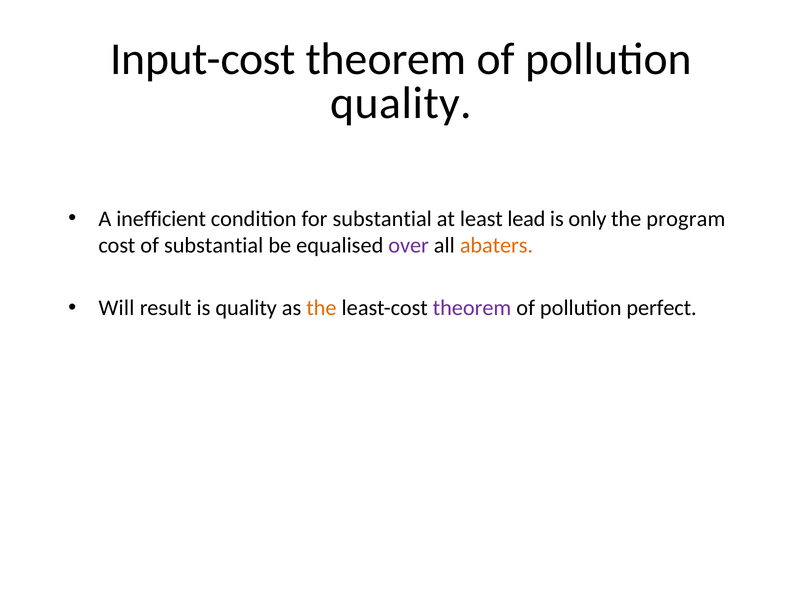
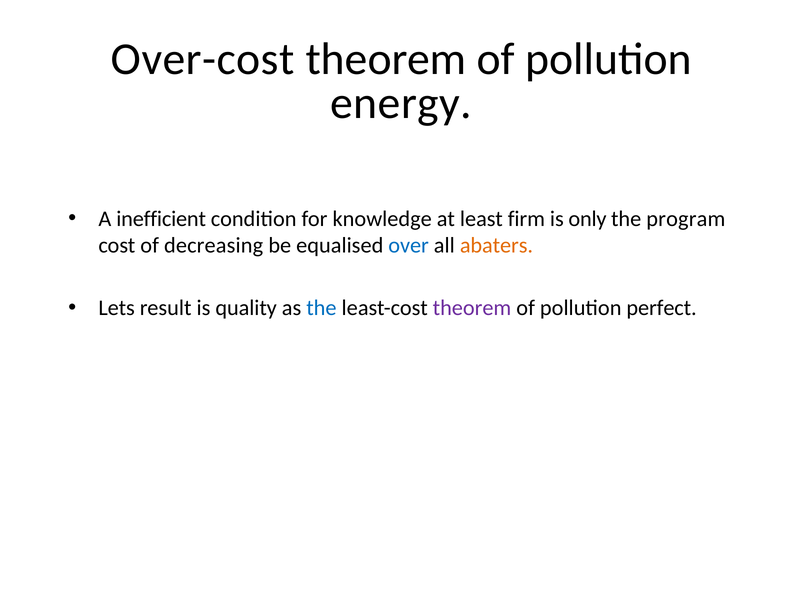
Input-cost: Input-cost -> Over-cost
quality at (401, 103): quality -> energy
for substantial: substantial -> knowledge
lead: lead -> firm
of substantial: substantial -> decreasing
over colour: purple -> blue
Will: Will -> Lets
the at (321, 308) colour: orange -> blue
